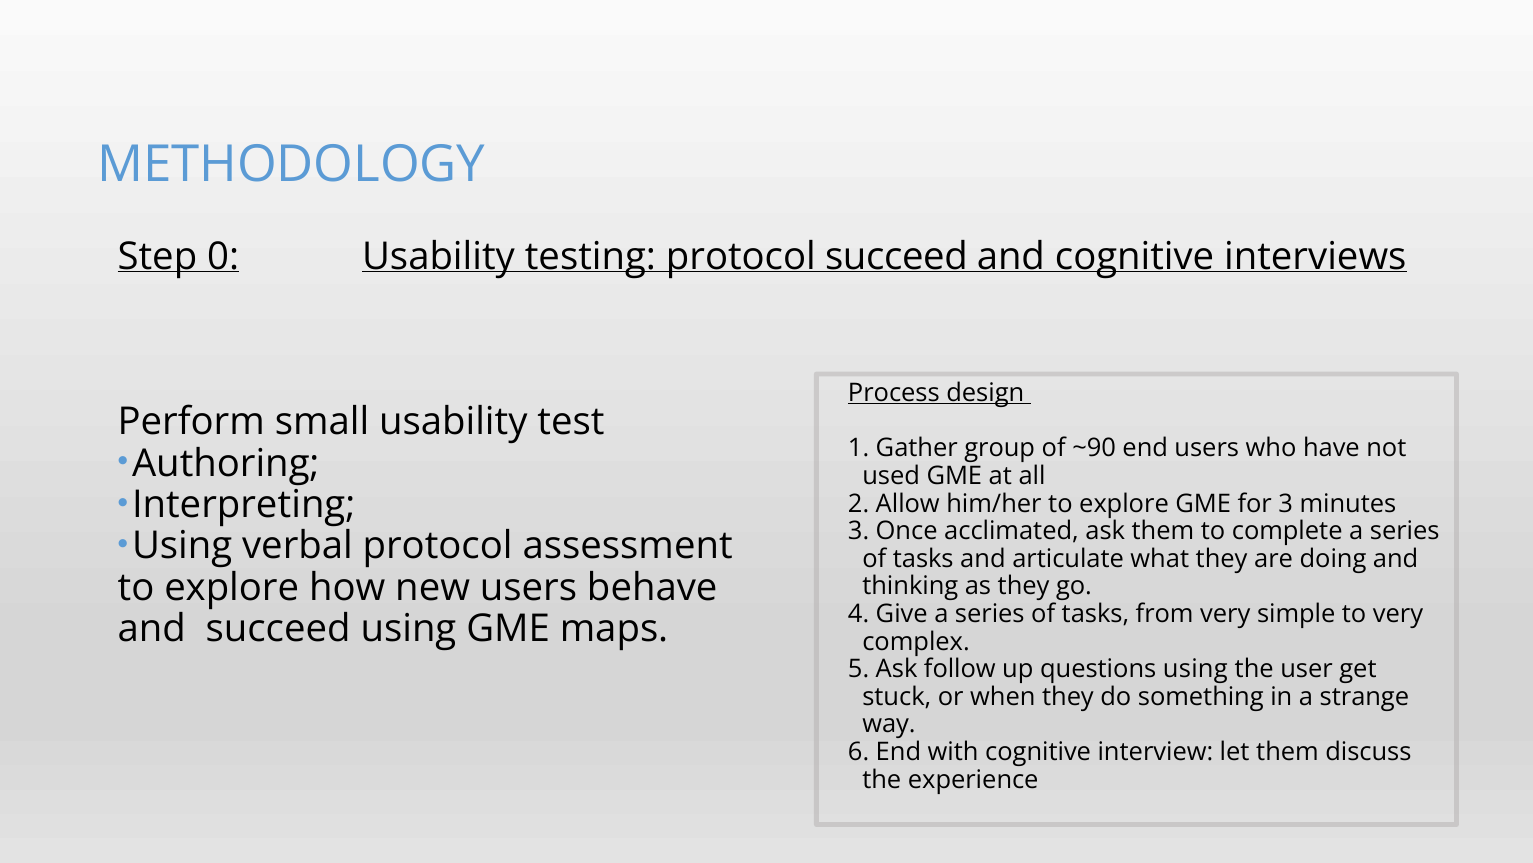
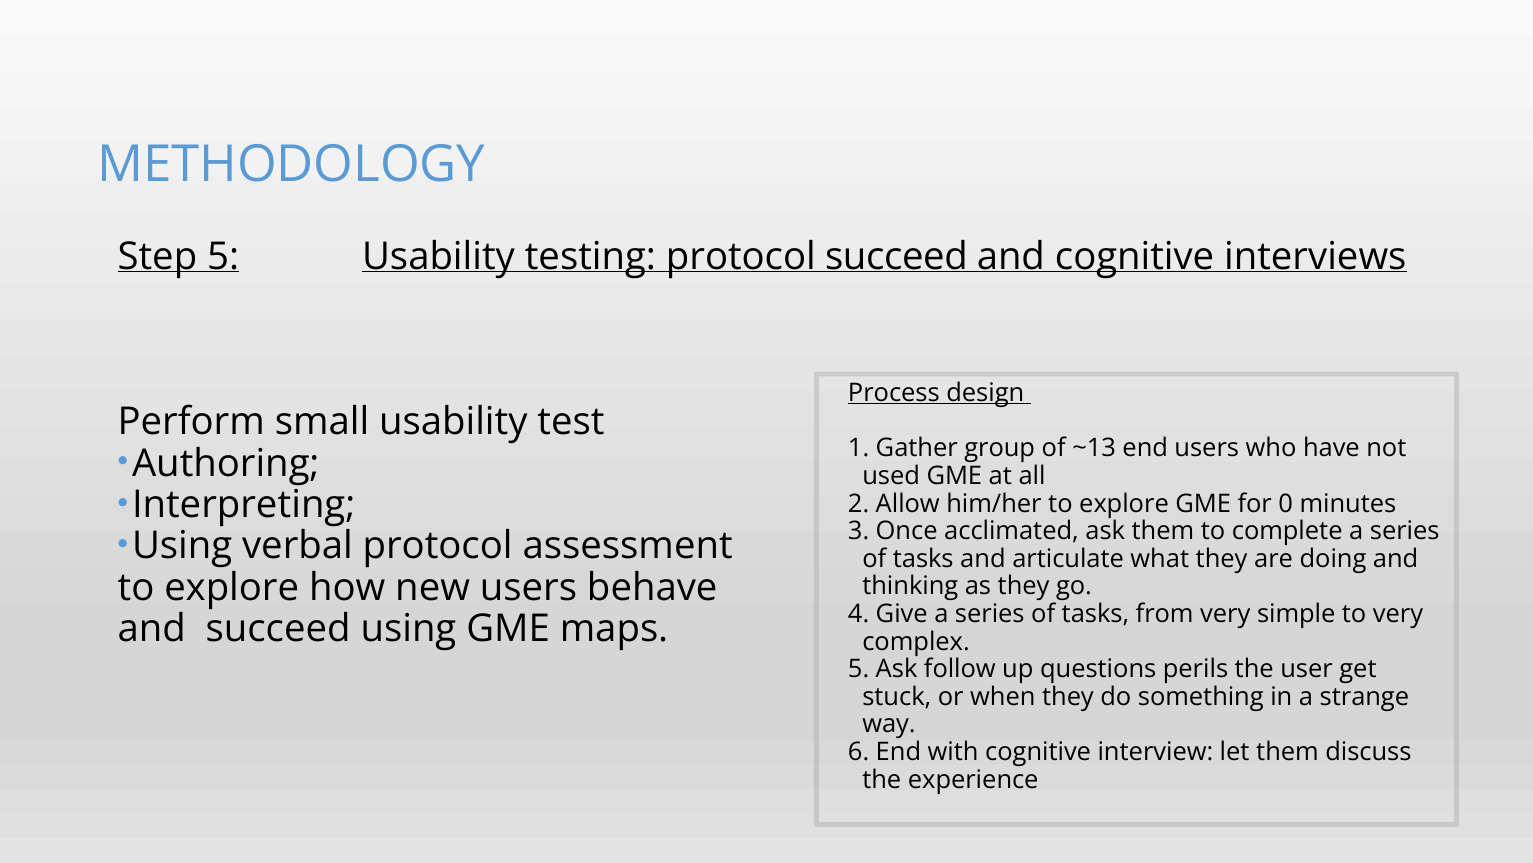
Step 0: 0 -> 5
~90: ~90 -> ~13
for 3: 3 -> 0
questions using: using -> perils
